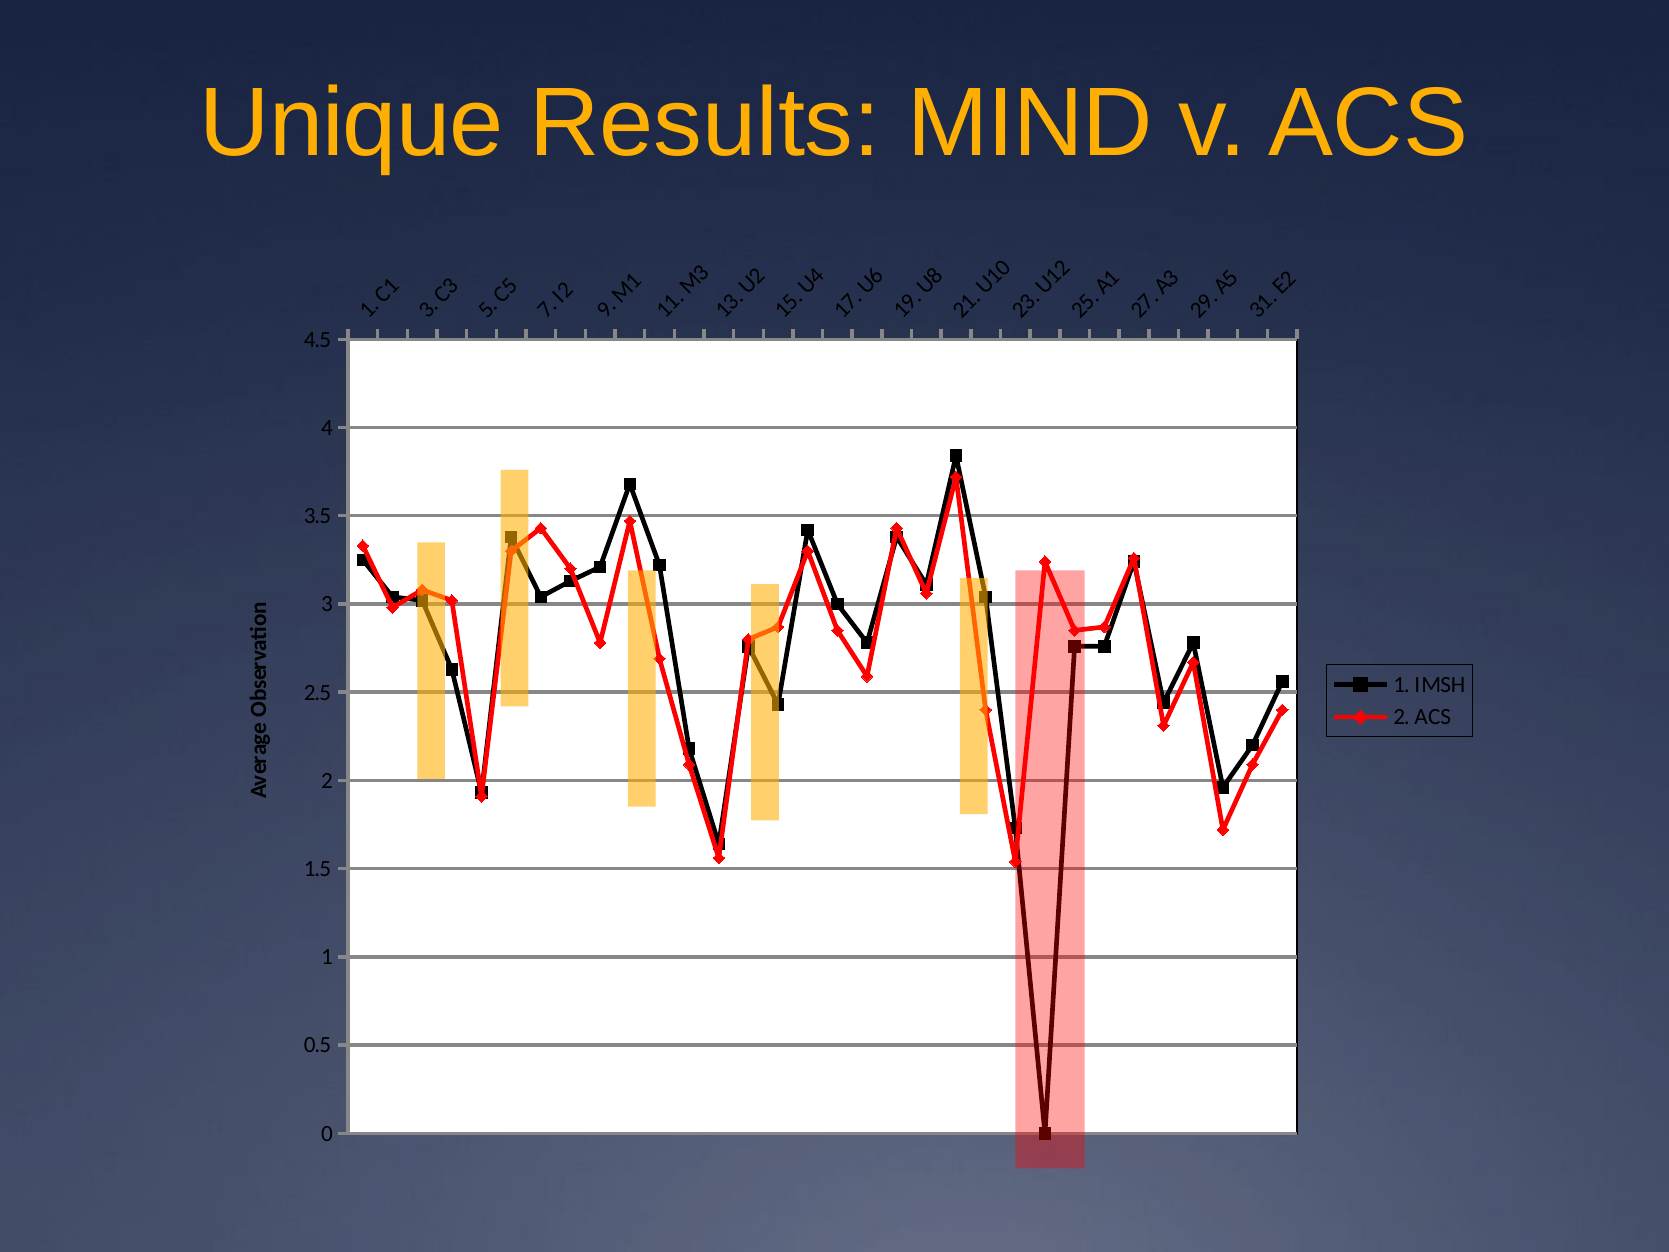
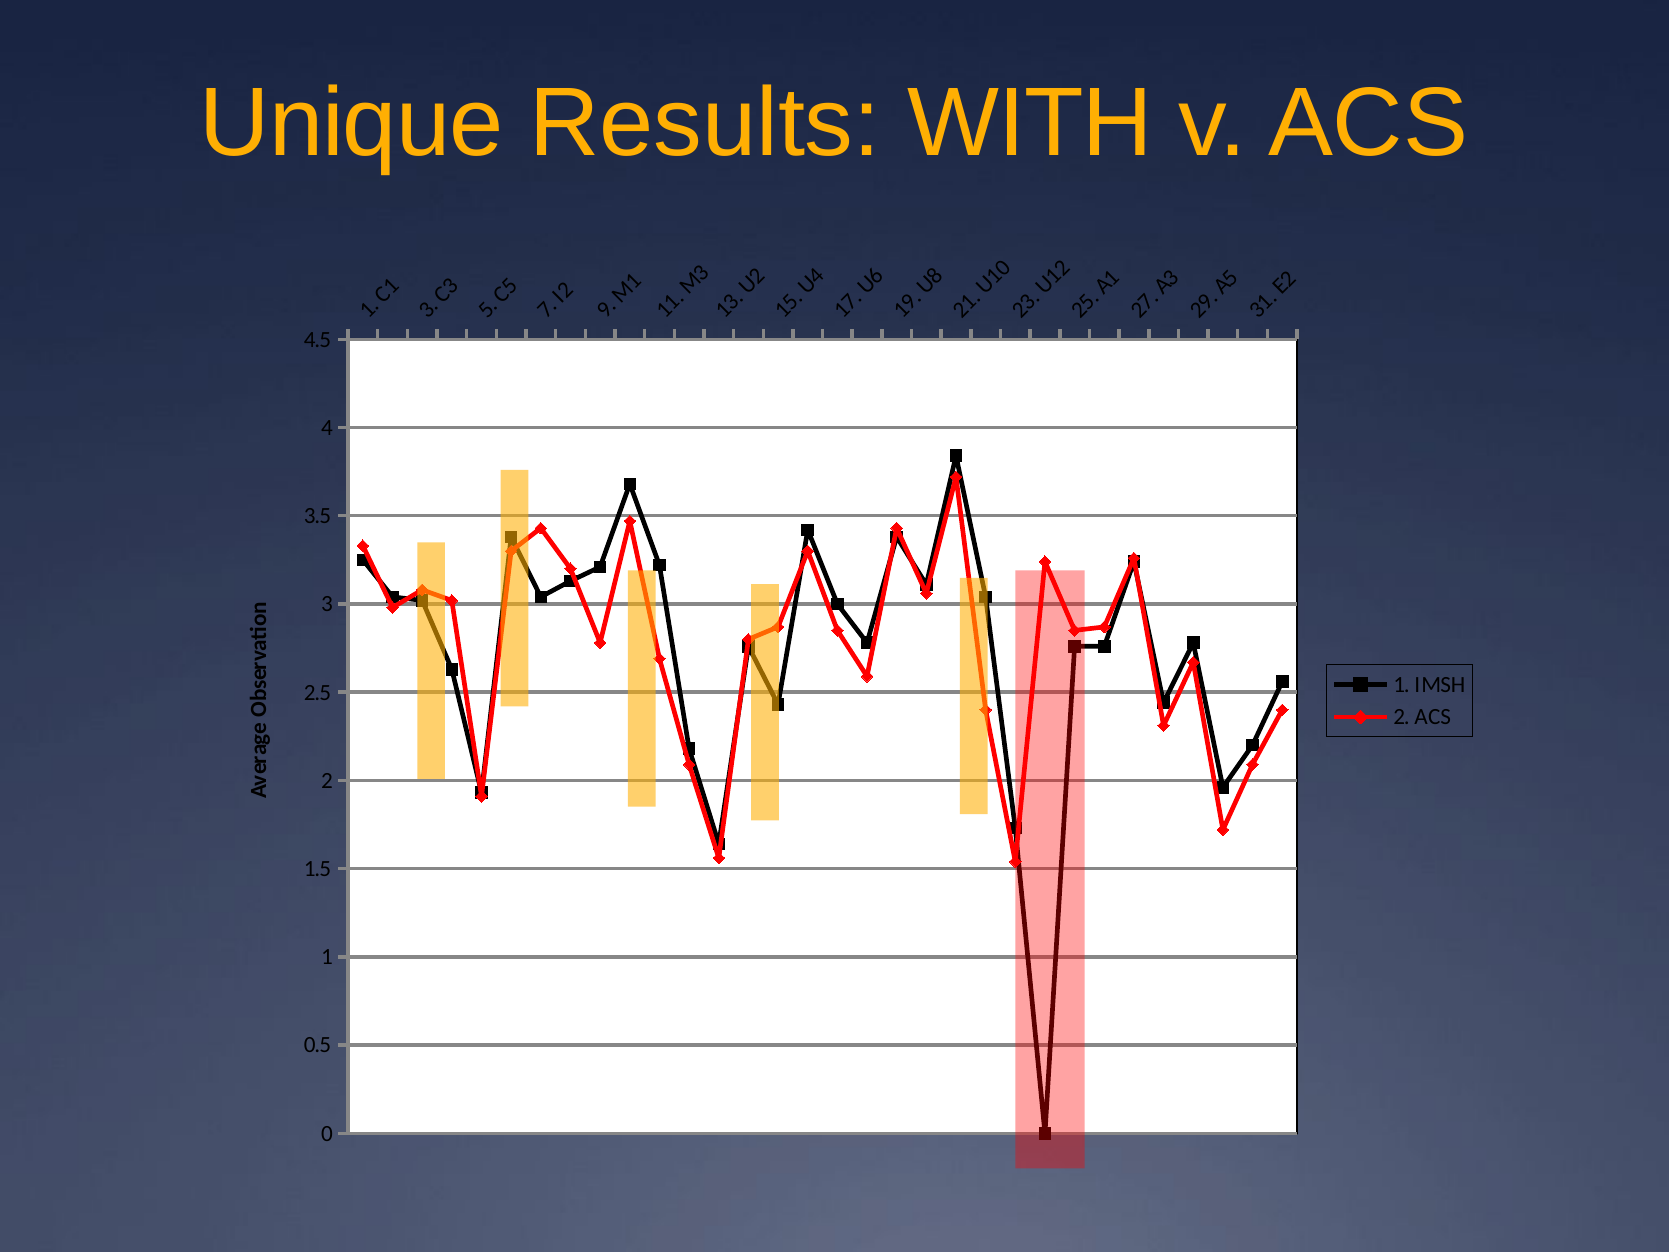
MIND: MIND -> WITH
